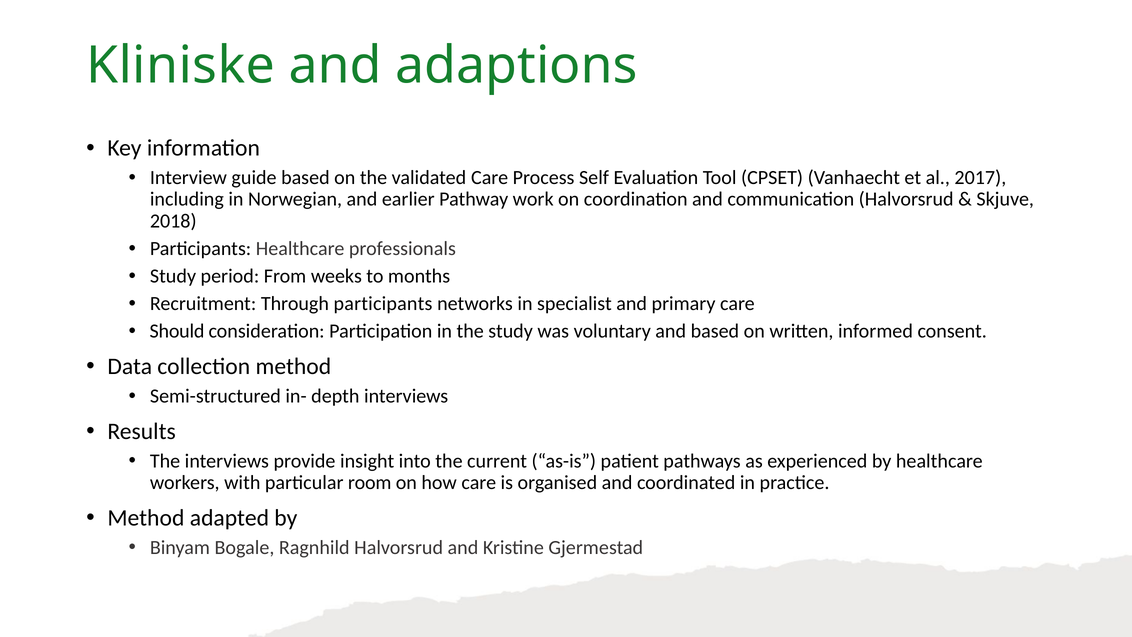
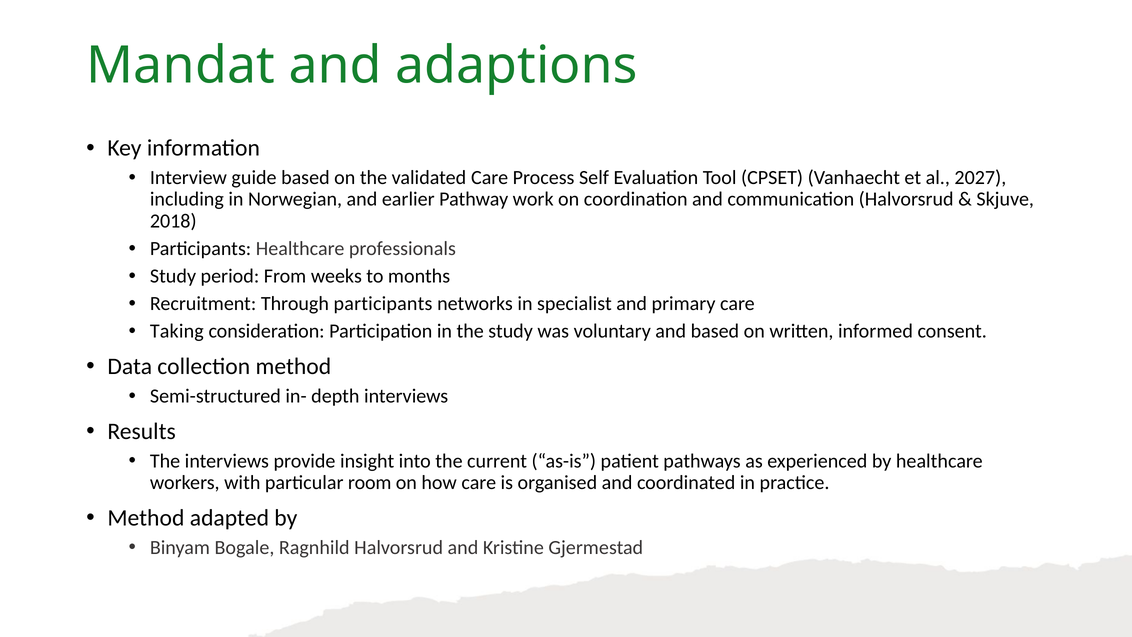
Kliniske: Kliniske -> Mandat
2017: 2017 -> 2027
Should: Should -> Taking
